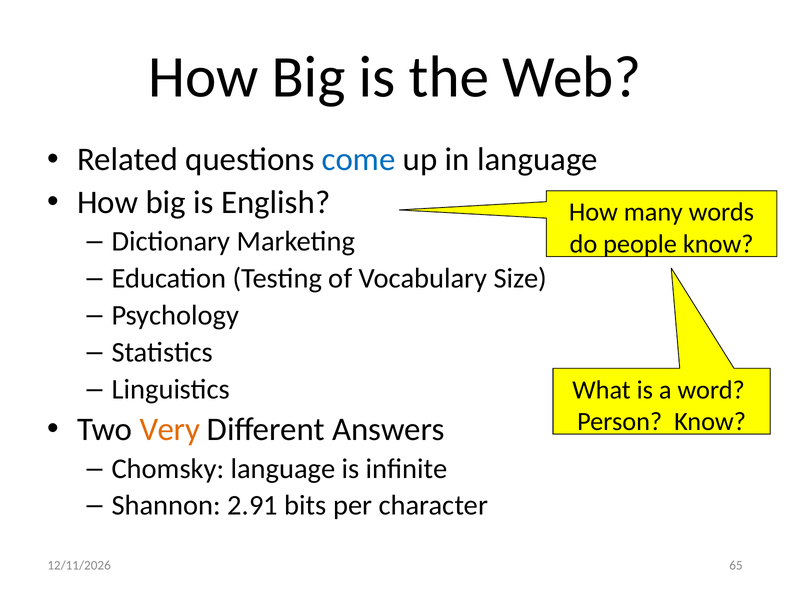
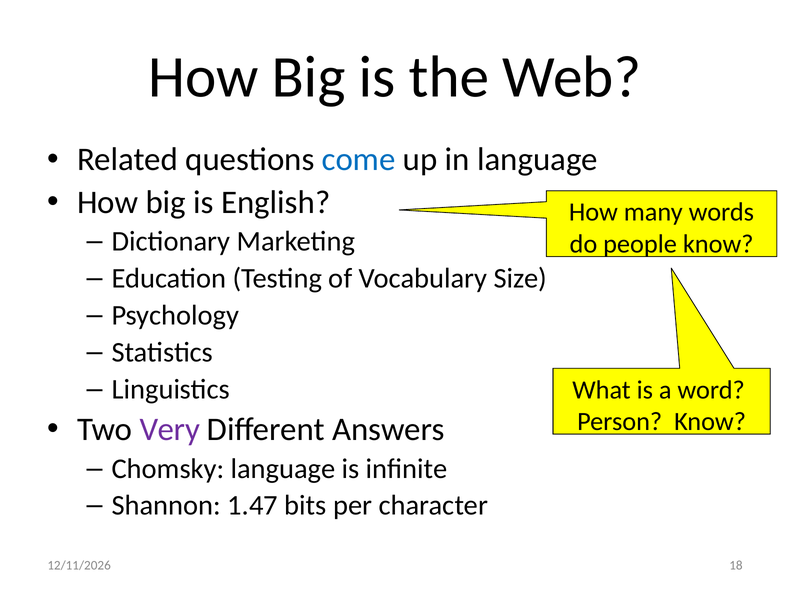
Very colour: orange -> purple
2.91: 2.91 -> 1.47
65: 65 -> 18
